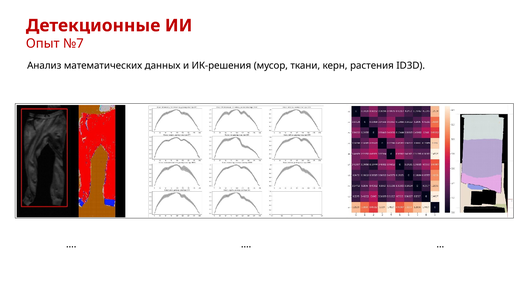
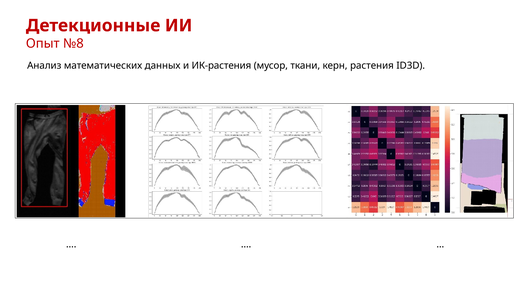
№7: №7 -> №8
ИК-решения: ИК-решения -> ИК-растения
